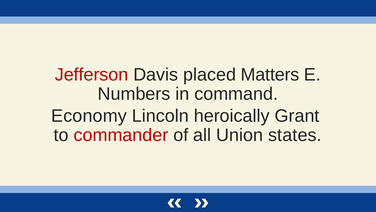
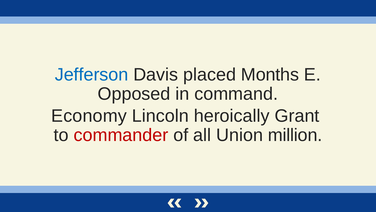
Jefferson colour: red -> blue
Matters: Matters -> Months
Numbers: Numbers -> Opposed
states: states -> million
